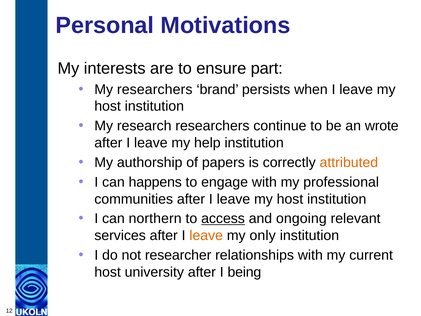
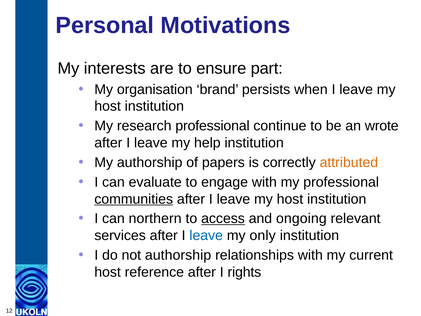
My researchers: researchers -> organisation
research researchers: researchers -> professional
happens: happens -> evaluate
communities underline: none -> present
leave at (206, 235) colour: orange -> blue
not researcher: researcher -> authorship
university: university -> reference
being: being -> rights
